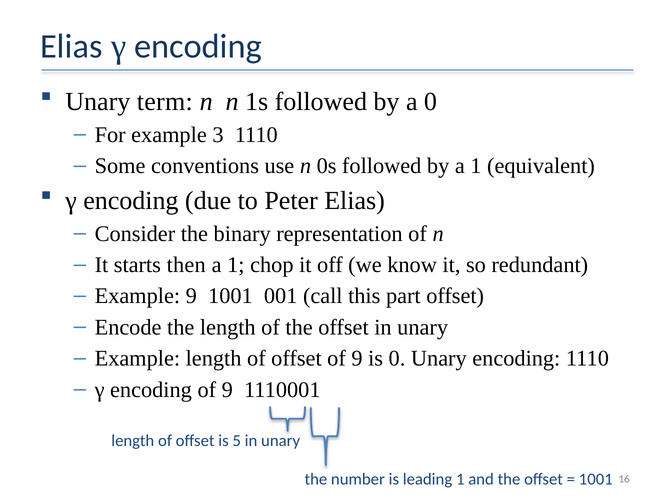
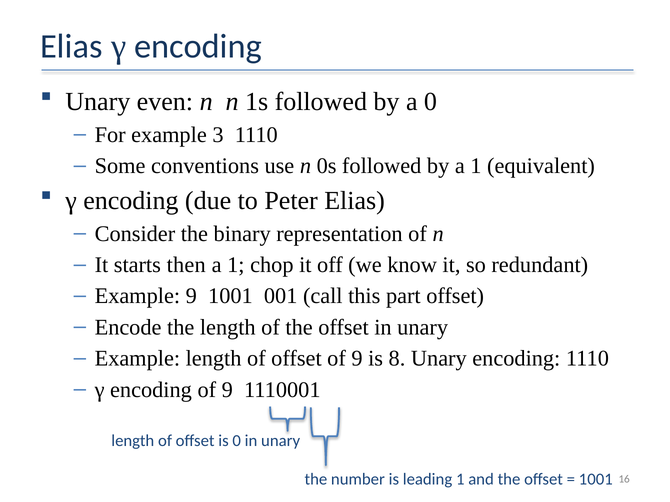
term: term -> even
is 0: 0 -> 8
is 5: 5 -> 0
